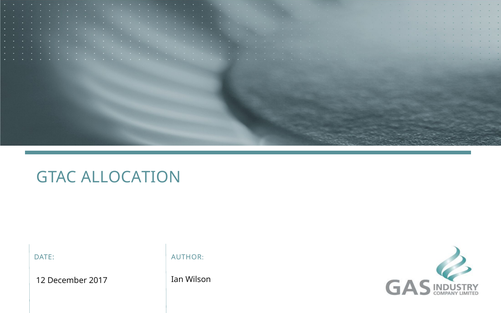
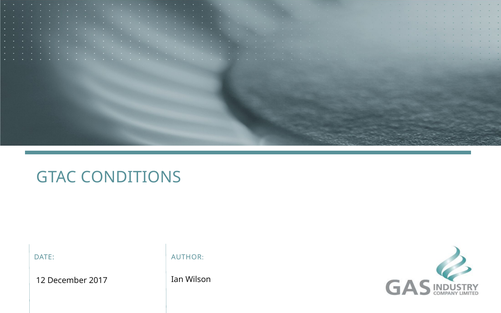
ALLOCATION: ALLOCATION -> CONDITIONS
